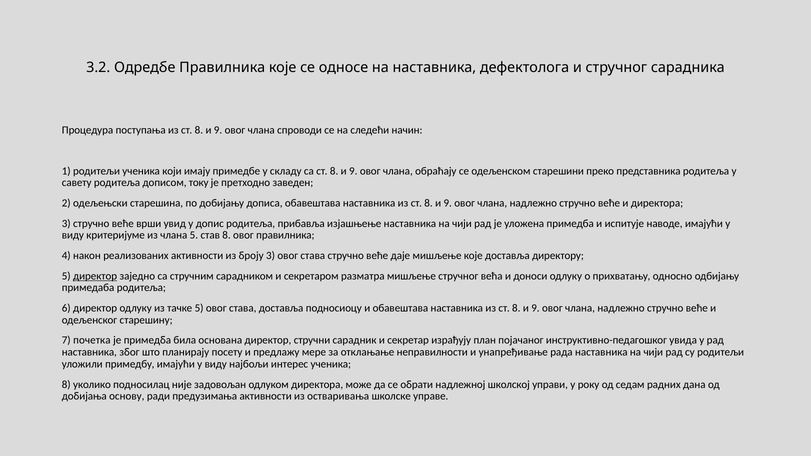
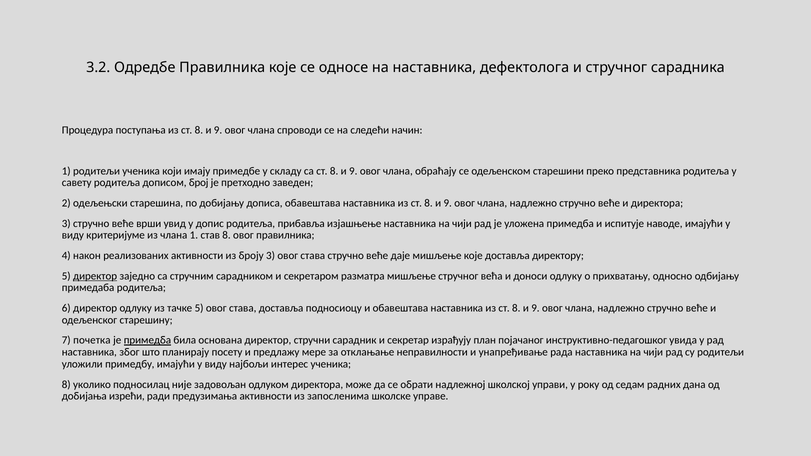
току: току -> број
члана 5: 5 -> 1
примедба at (147, 340) underline: none -> present
основу: основу -> изрећи
остваривања: остваривања -> запосленима
